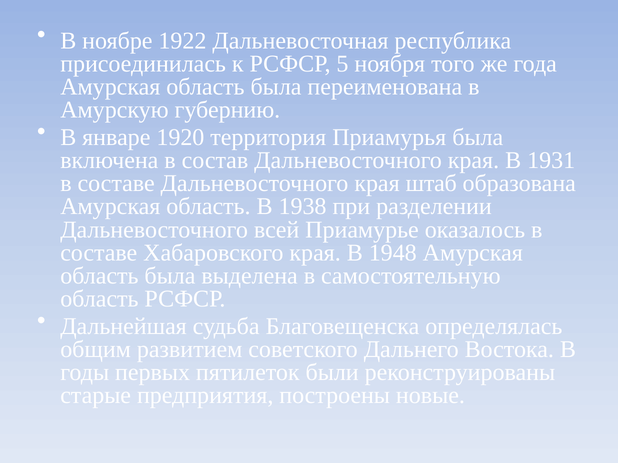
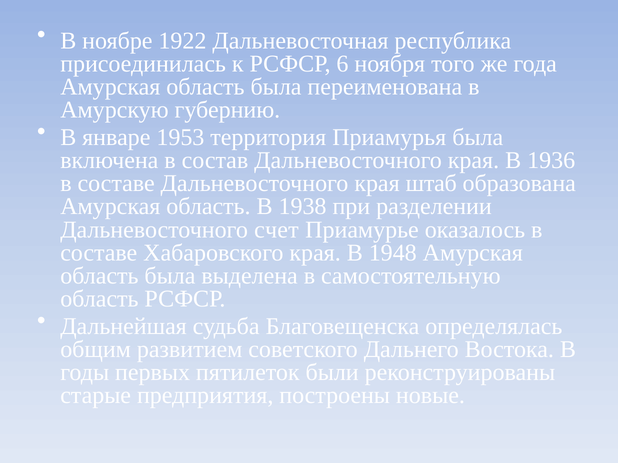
5: 5 -> 6
1920: 1920 -> 1953
1931: 1931 -> 1936
всей: всей -> счет
